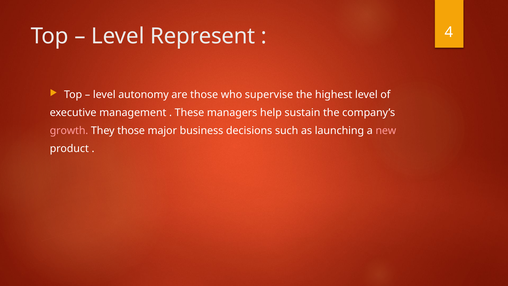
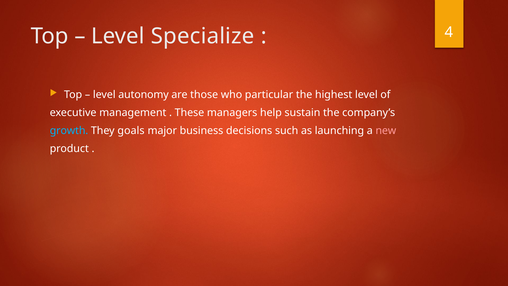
Represent: Represent -> Specialize
supervise: supervise -> particular
growth colour: pink -> light blue
They those: those -> goals
